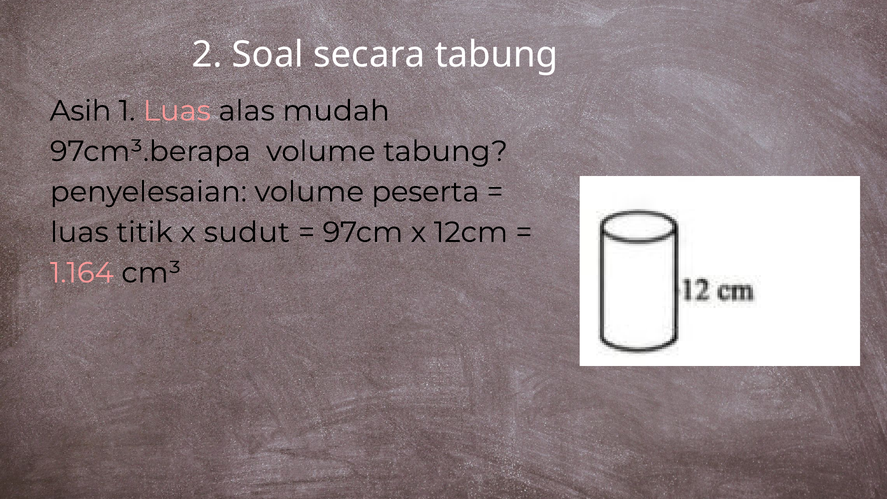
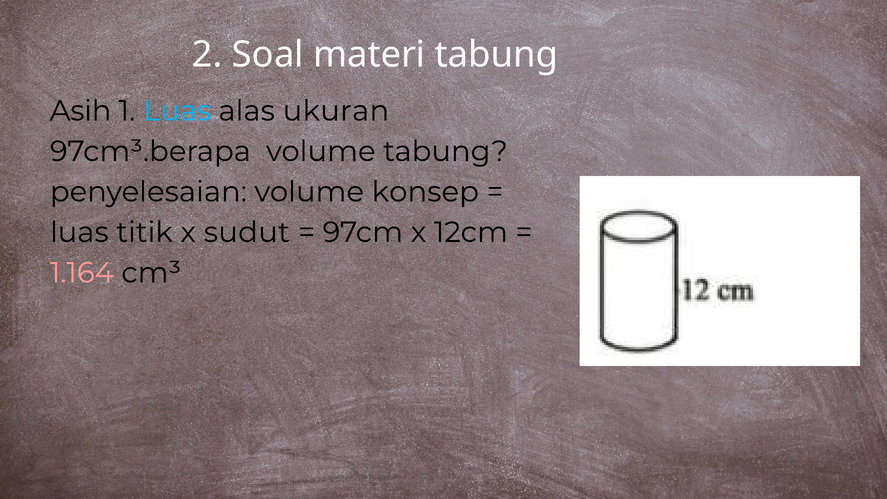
secara: secara -> materi
Luas at (177, 111) colour: pink -> light blue
mudah: mudah -> ukuran
peserta: peserta -> konsep
